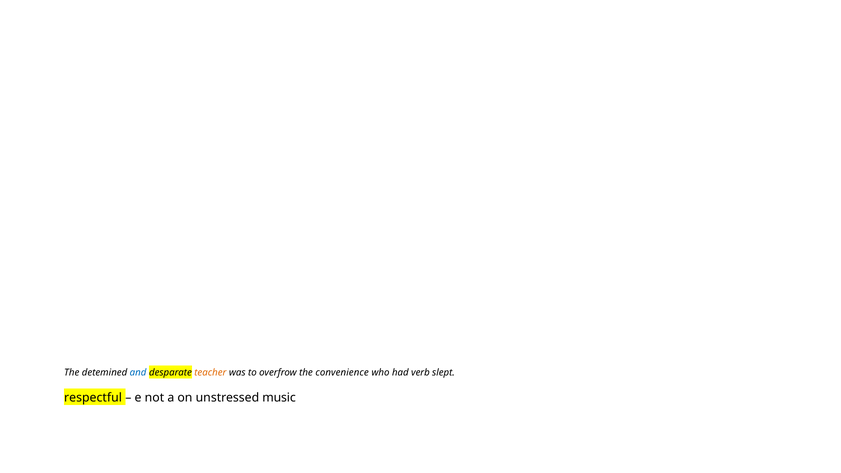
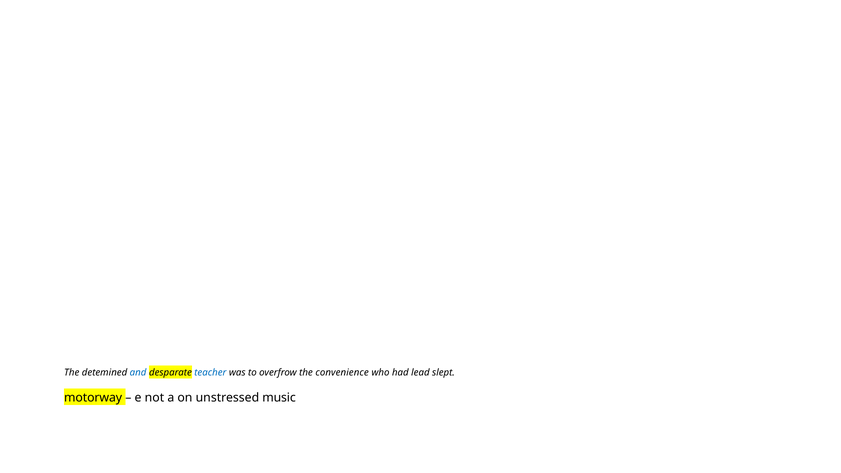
teacher colour: orange -> blue
verb: verb -> lead
respectful: respectful -> motorway
